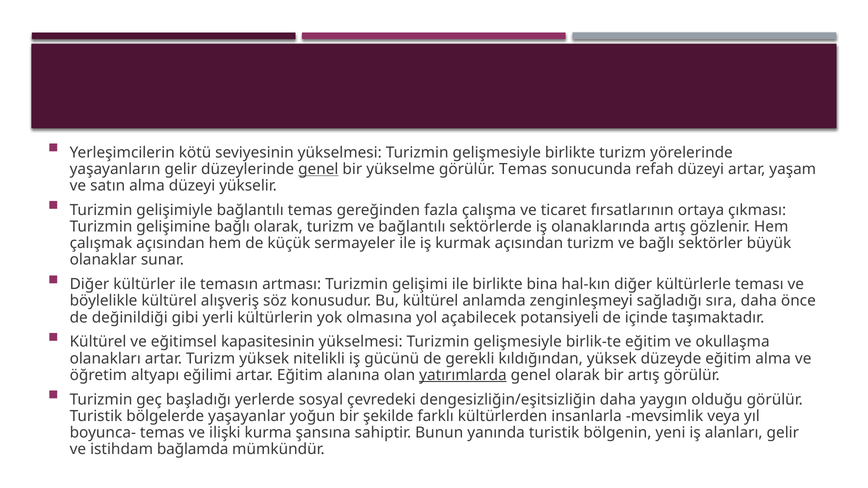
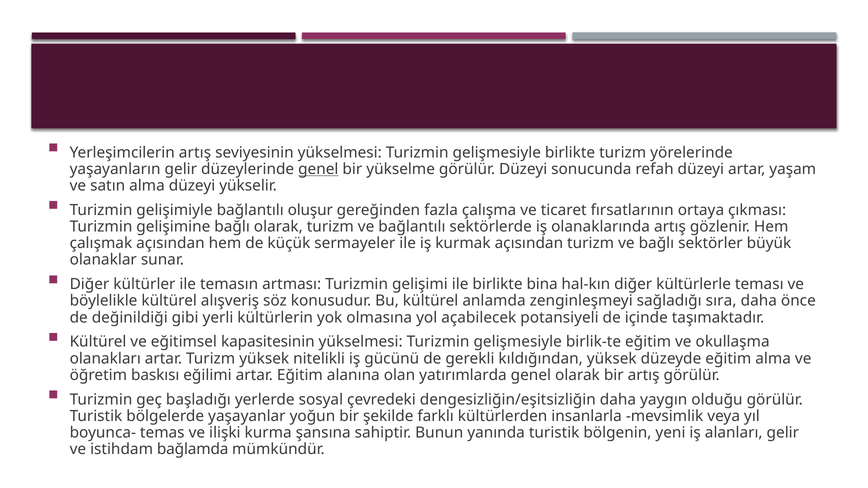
Yerleşimcilerin kötü: kötü -> artış
görülür Temas: Temas -> Düzeyi
bağlantılı temas: temas -> oluşur
altyapı: altyapı -> baskısı
yatırımlarda underline: present -> none
